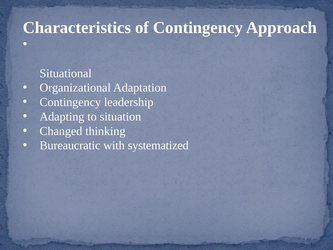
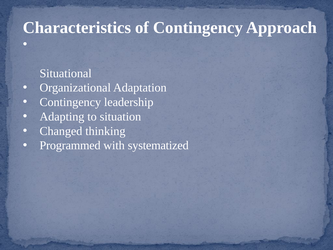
Bureaucratic: Bureaucratic -> Programmed
